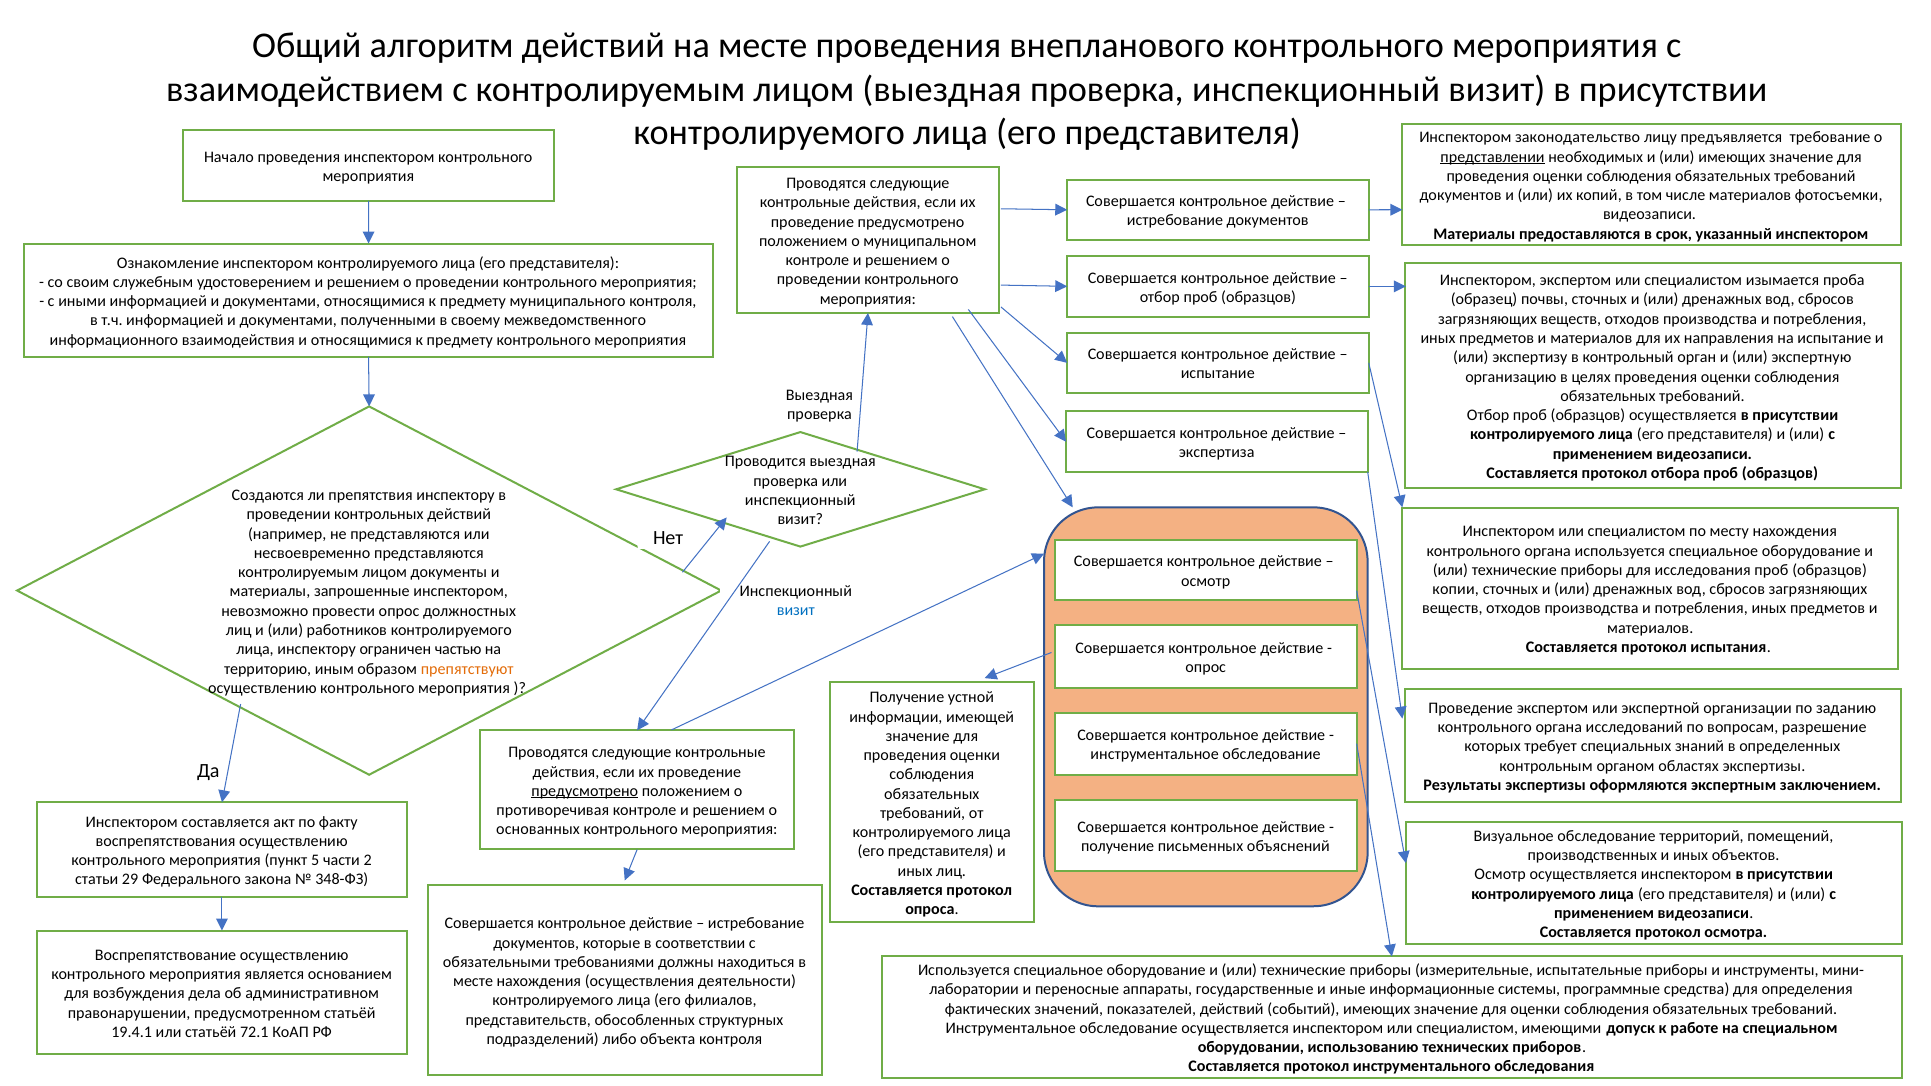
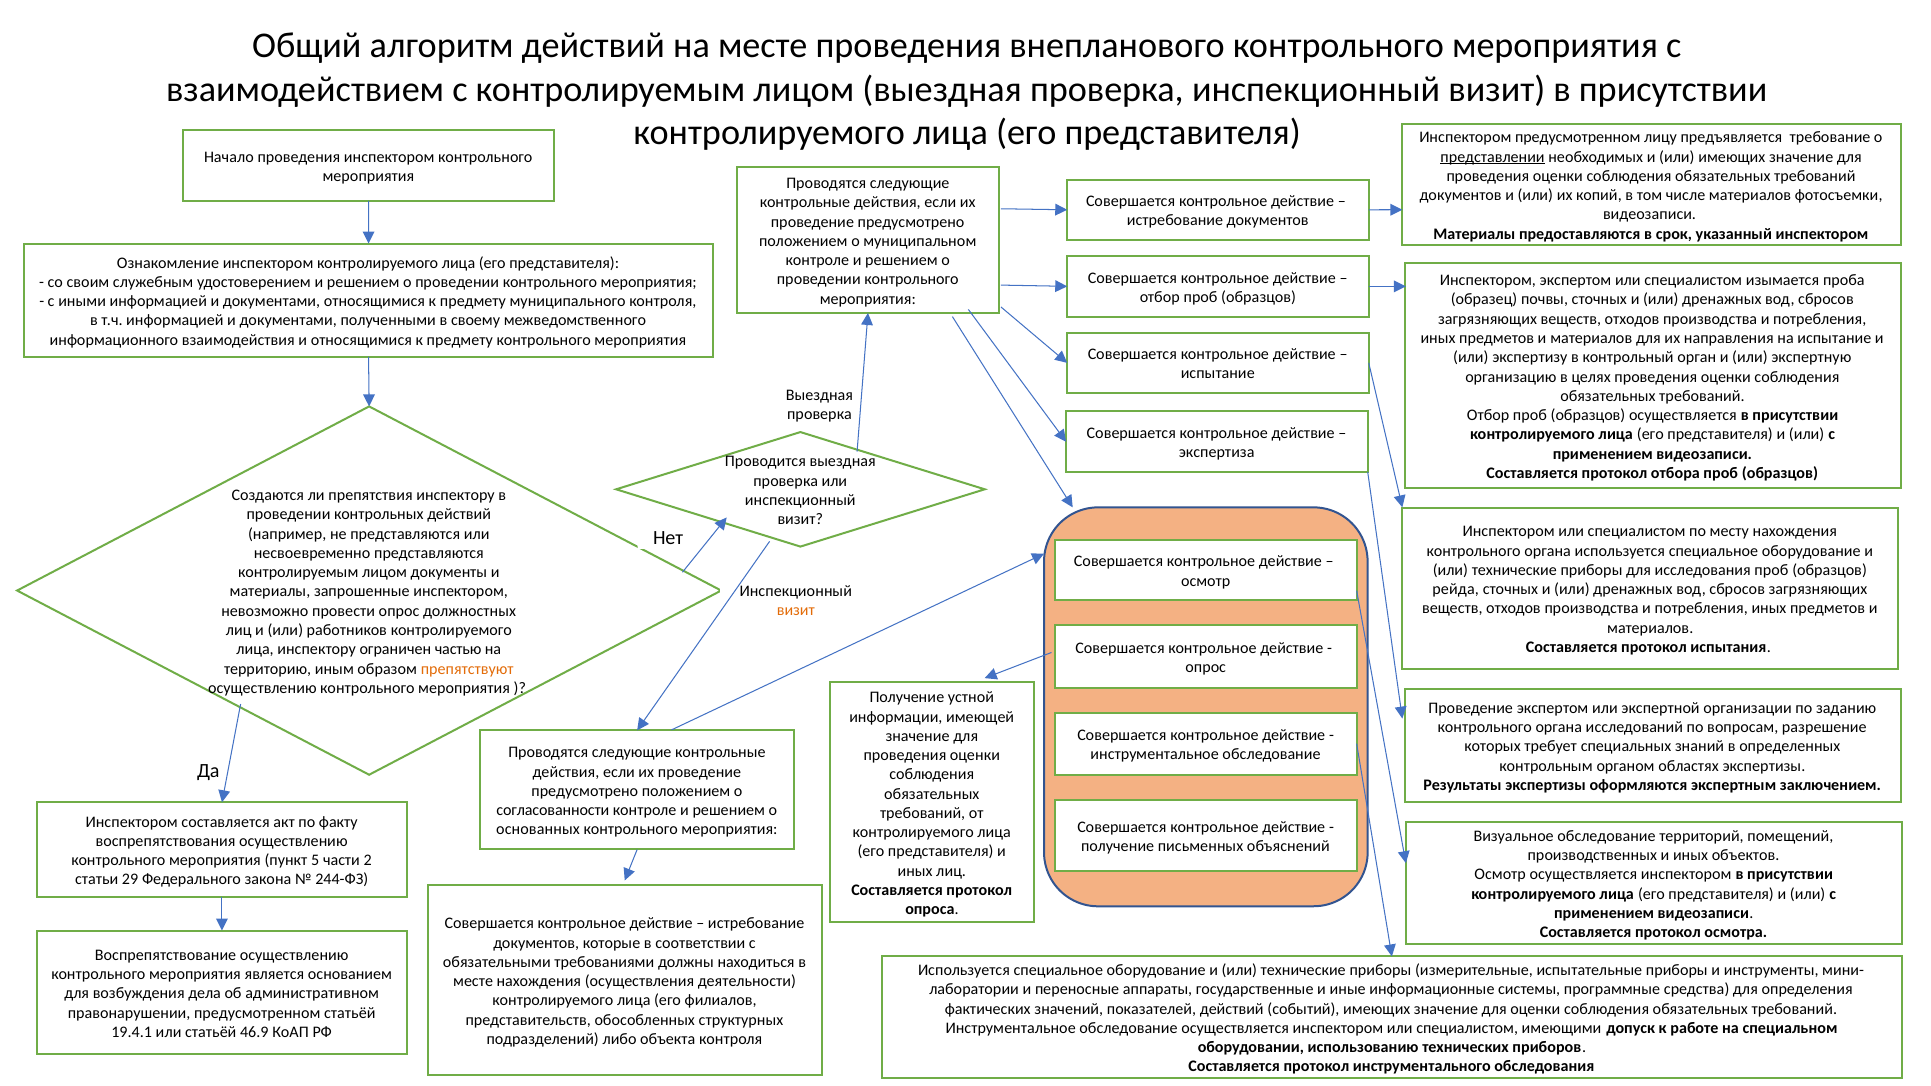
Инспектором законодательство: законодательство -> предусмотренном
копии: копии -> рейда
визит at (796, 610) colour: blue -> orange
предусмотрено at (585, 791) underline: present -> none
противоречивая: противоречивая -> согласованности
348-ФЗ: 348-ФЗ -> 244-ФЗ
72.1: 72.1 -> 46.9
